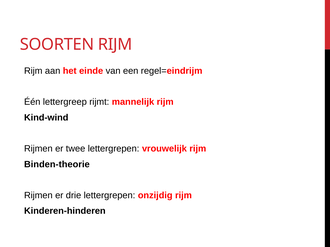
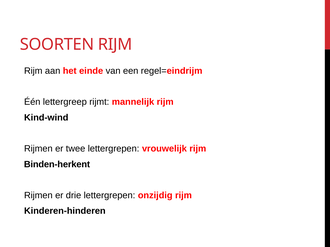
Binden-theorie: Binden-theorie -> Binden-herkent
